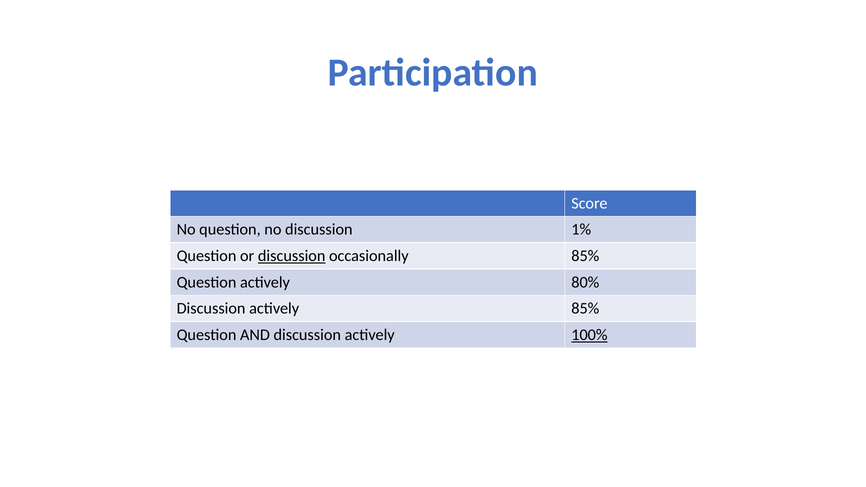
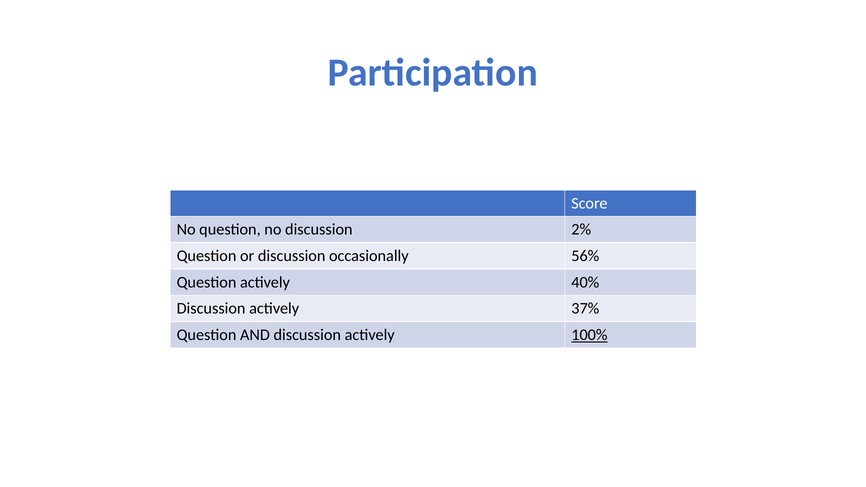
1%: 1% -> 2%
discussion at (292, 256) underline: present -> none
occasionally 85%: 85% -> 56%
80%: 80% -> 40%
actively 85%: 85% -> 37%
